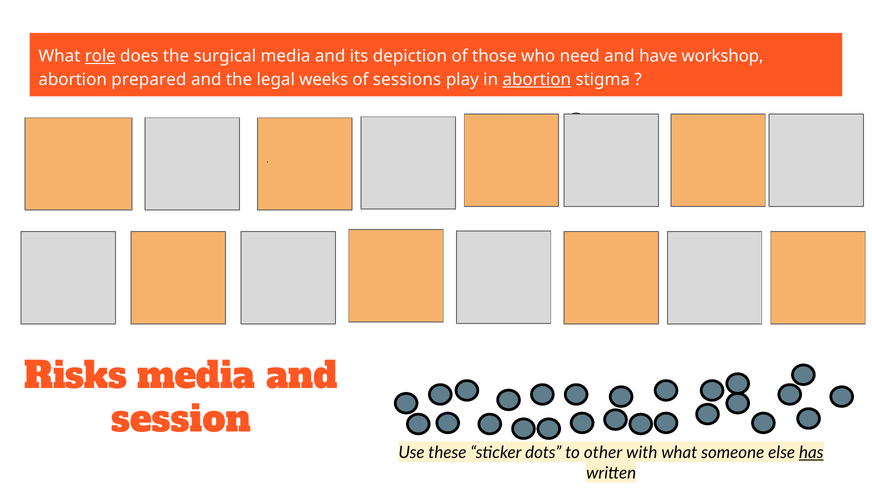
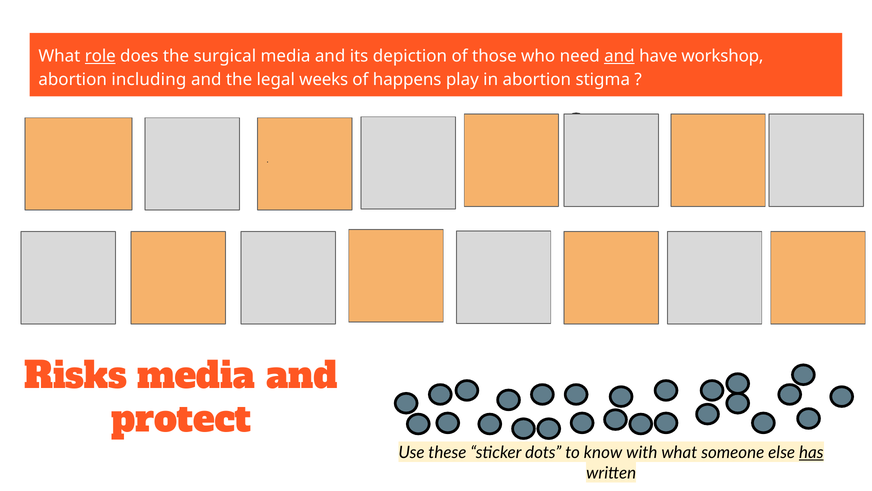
and at (619, 56) underline: none -> present
prepared: prepared -> including
sessions: sessions -> happens
abortion at (537, 79) underline: present -> none
session: session -> protect
other: other -> know
